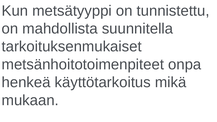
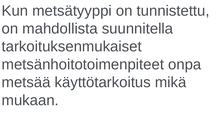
henkeä: henkeä -> metsää
